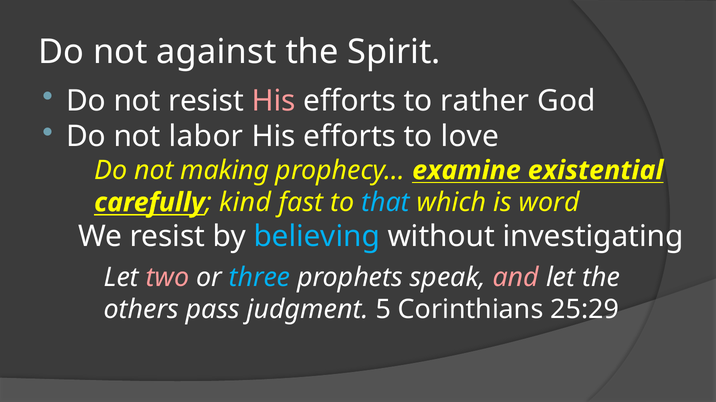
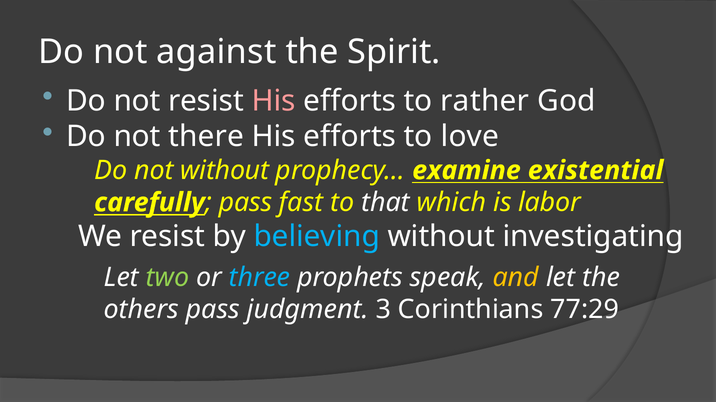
labor: labor -> there
not making: making -> without
kind at (245, 203): kind -> pass
that colour: light blue -> white
word: word -> labor
two colour: pink -> light green
and colour: pink -> yellow
5: 5 -> 3
25:29: 25:29 -> 77:29
